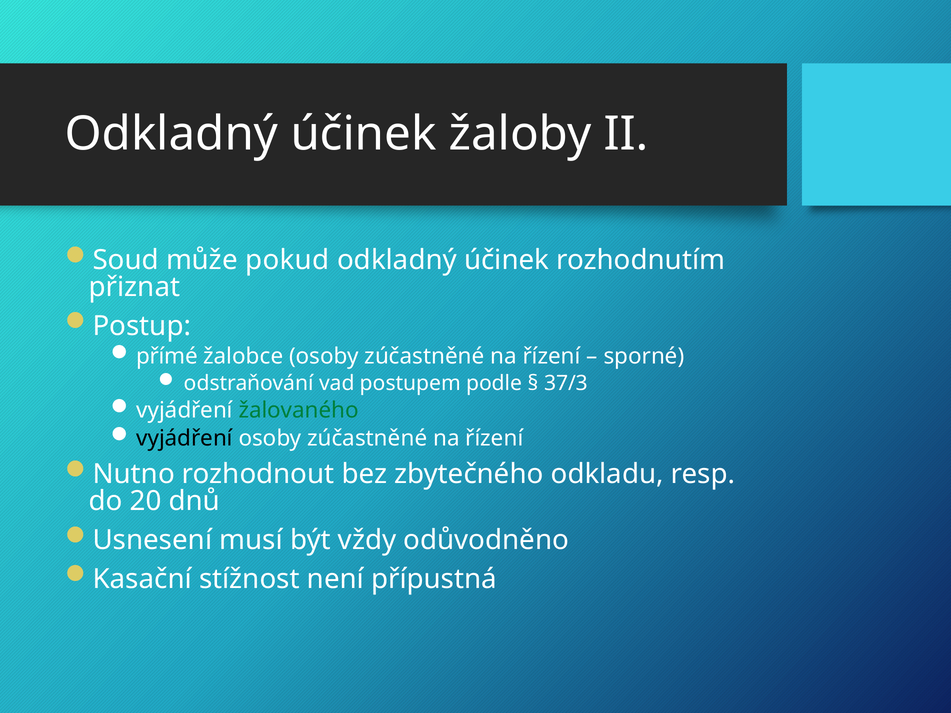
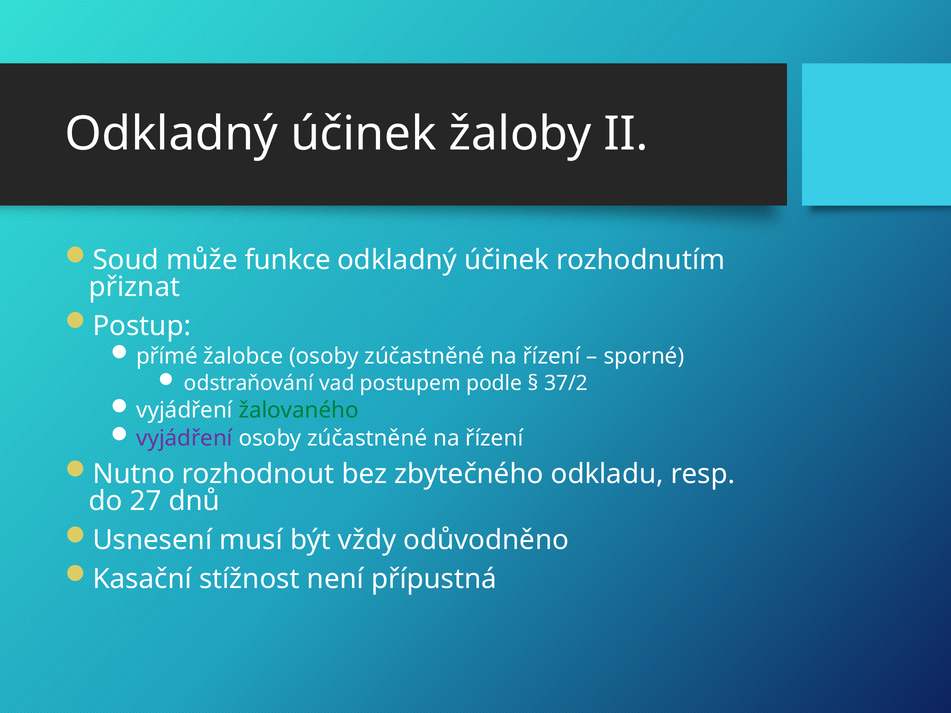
pokud: pokud -> funkce
37/3: 37/3 -> 37/2
vyjádření at (184, 438) colour: black -> purple
20: 20 -> 27
